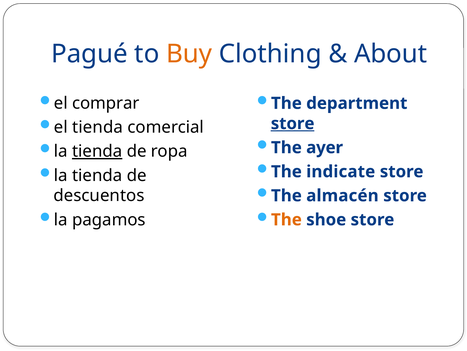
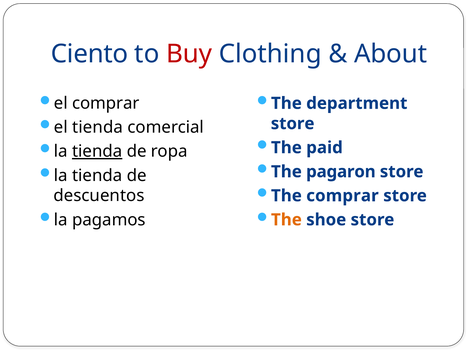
Pagué: Pagué -> Ciento
Buy colour: orange -> red
store at (293, 123) underline: present -> none
ayer: ayer -> paid
indicate: indicate -> pagaron
The almacén: almacén -> comprar
